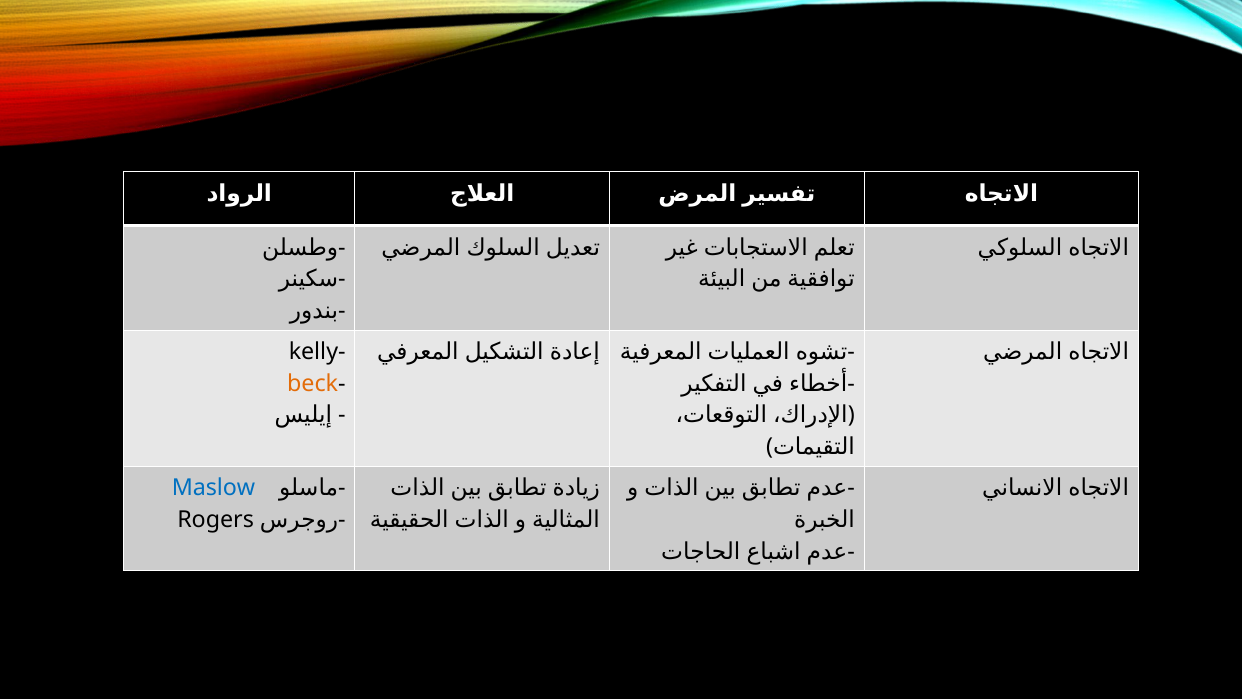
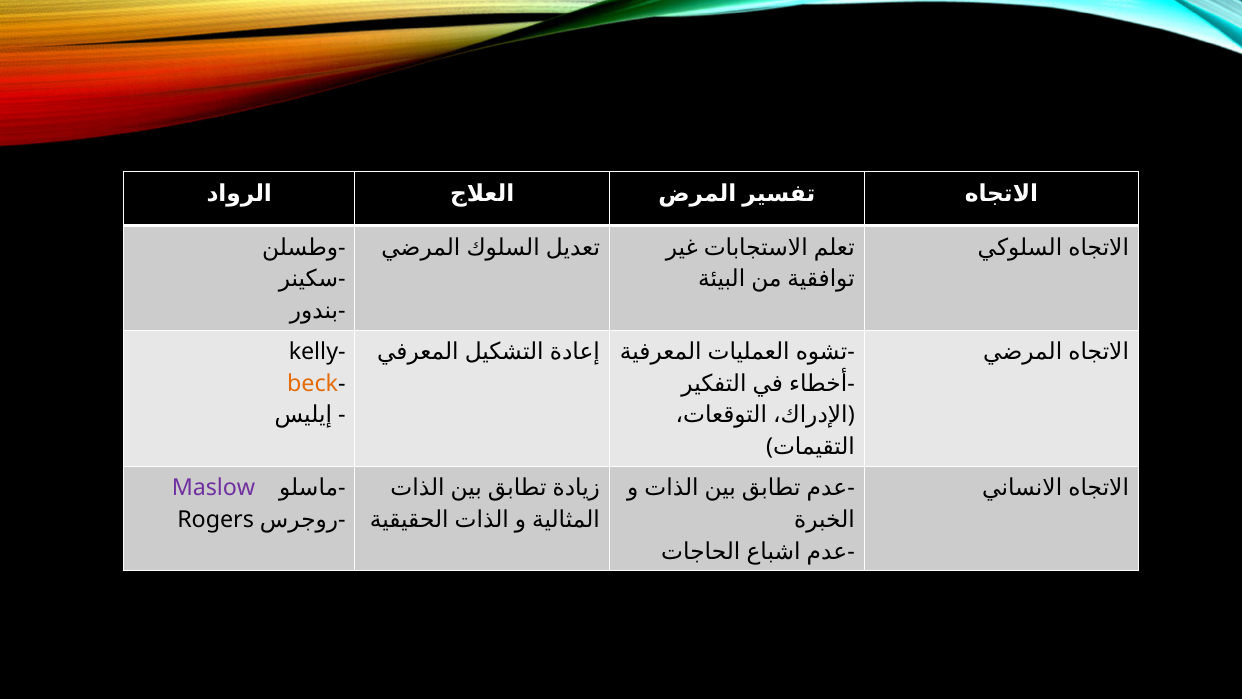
Maslow colour: blue -> purple
